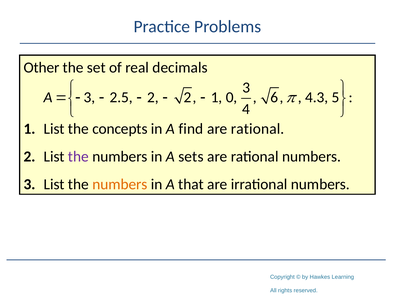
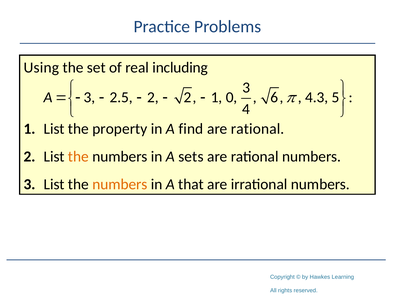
Other: Other -> Using
decimals: decimals -> including
concepts: concepts -> property
the at (78, 157) colour: purple -> orange
